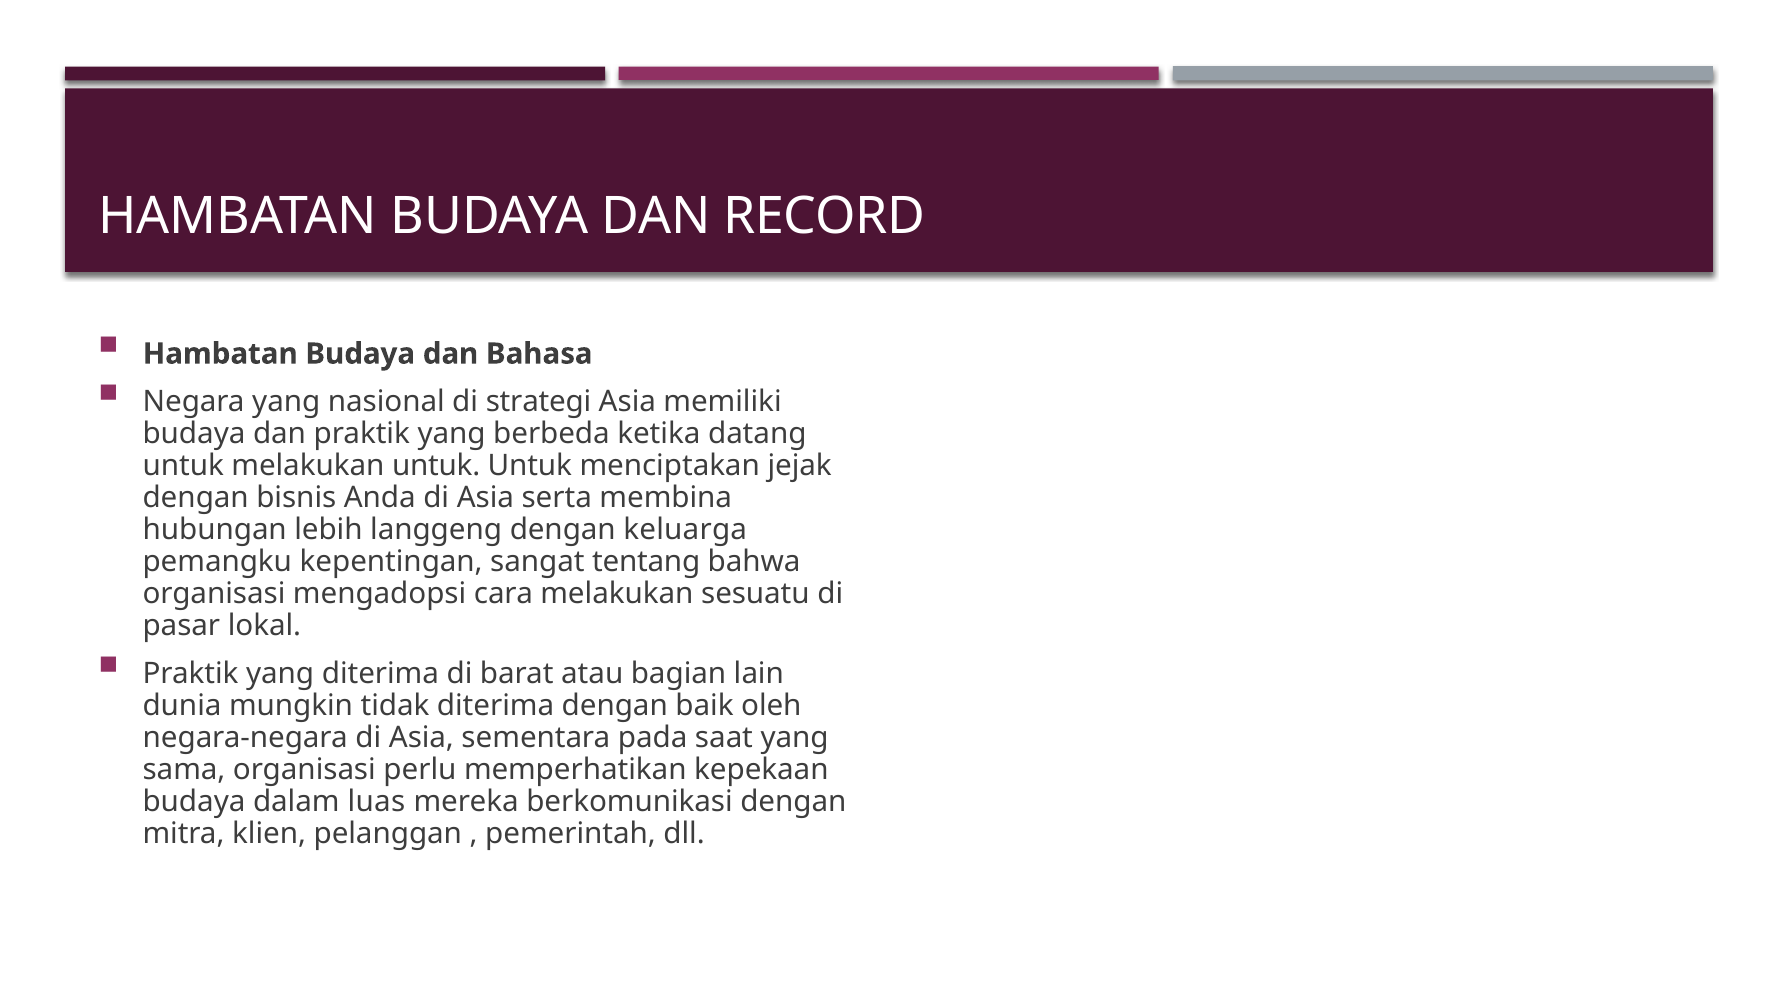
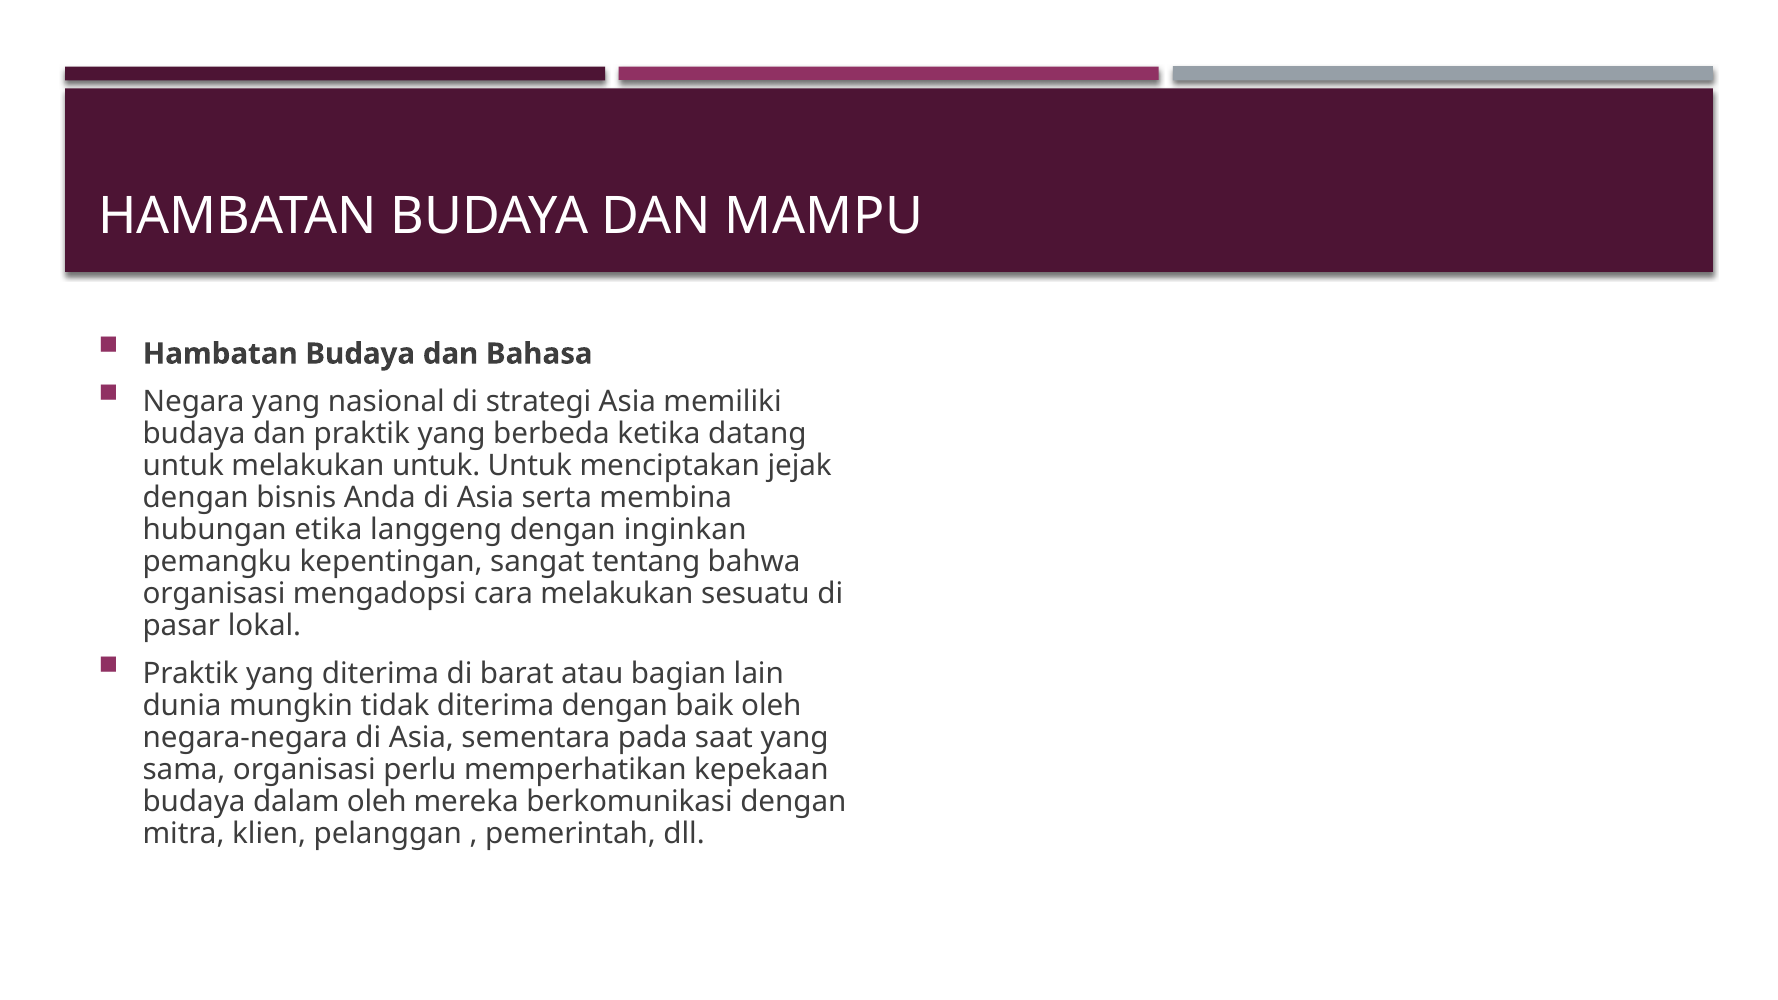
RECORD: RECORD -> MAMPU
lebih: lebih -> etika
keluarga: keluarga -> inginkan
dalam luas: luas -> oleh
